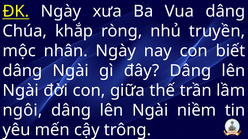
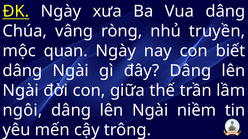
khắp: khắp -> vâng
nhân: nhân -> quan
